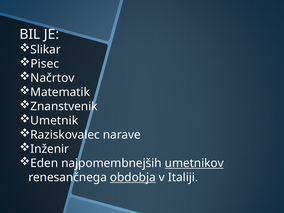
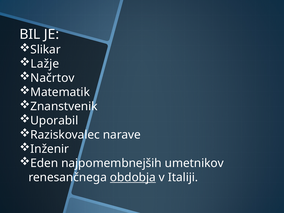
Pisec: Pisec -> Lažje
Umetnik: Umetnik -> Uporabil
umetnikov underline: present -> none
